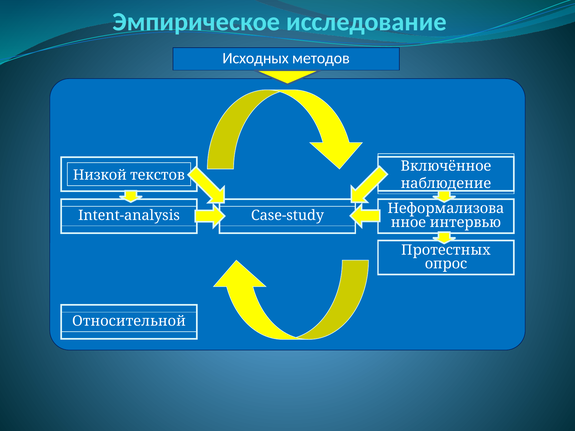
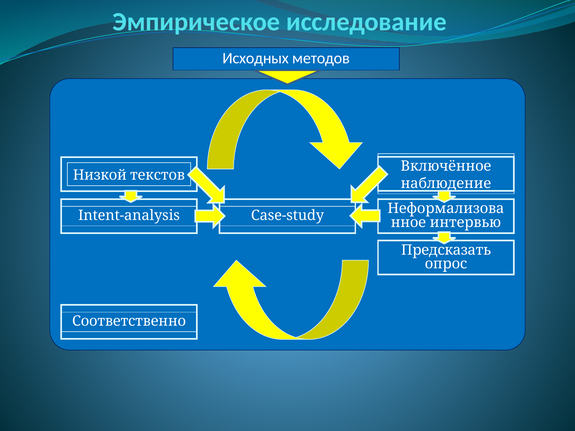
Протестных: Протестных -> Предсказать
Относительной: Относительной -> Соответственно
